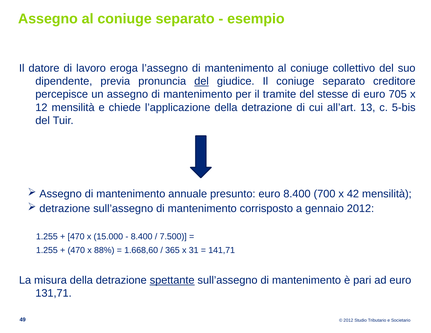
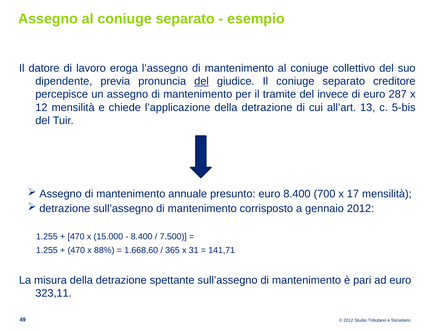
stesse: stesse -> invece
705: 705 -> 287
42: 42 -> 17
spettante underline: present -> none
131,71: 131,71 -> 323,11
